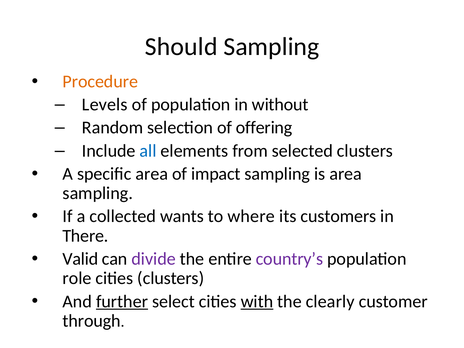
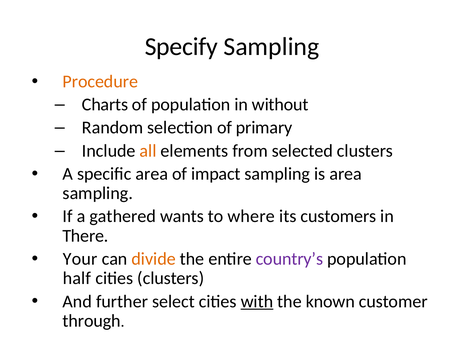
Should: Should -> Specify
Levels: Levels -> Charts
offering: offering -> primary
all colour: blue -> orange
collected: collected -> gathered
Valid: Valid -> Your
divide colour: purple -> orange
role: role -> half
further underline: present -> none
clearly: clearly -> known
